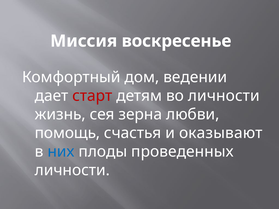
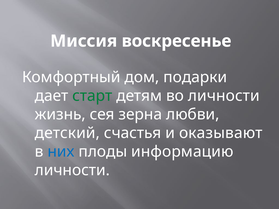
ведении: ведении -> подарки
старт colour: red -> green
помощь: помощь -> детский
проведенных: проведенных -> информацию
